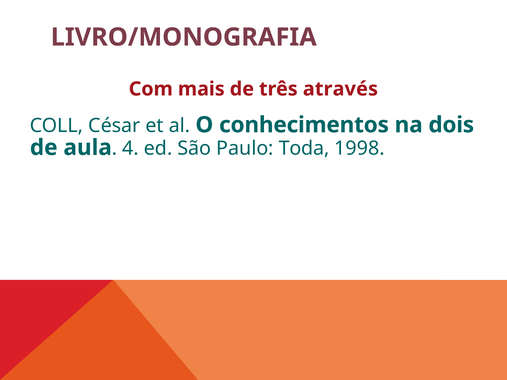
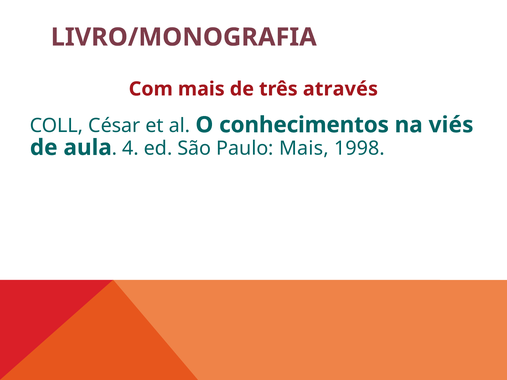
dois: dois -> viés
Paulo Toda: Toda -> Mais
